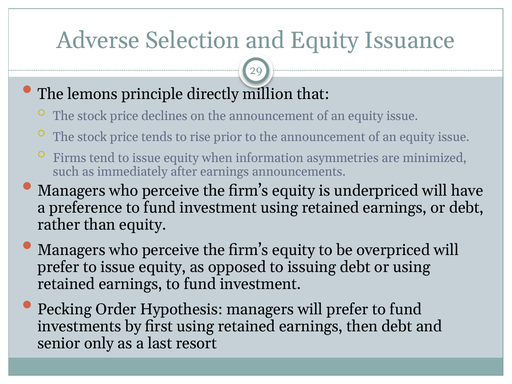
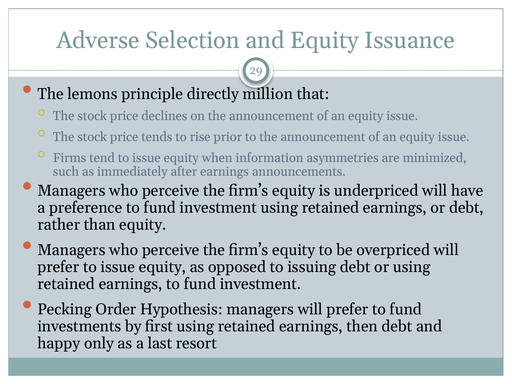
senior: senior -> happy
